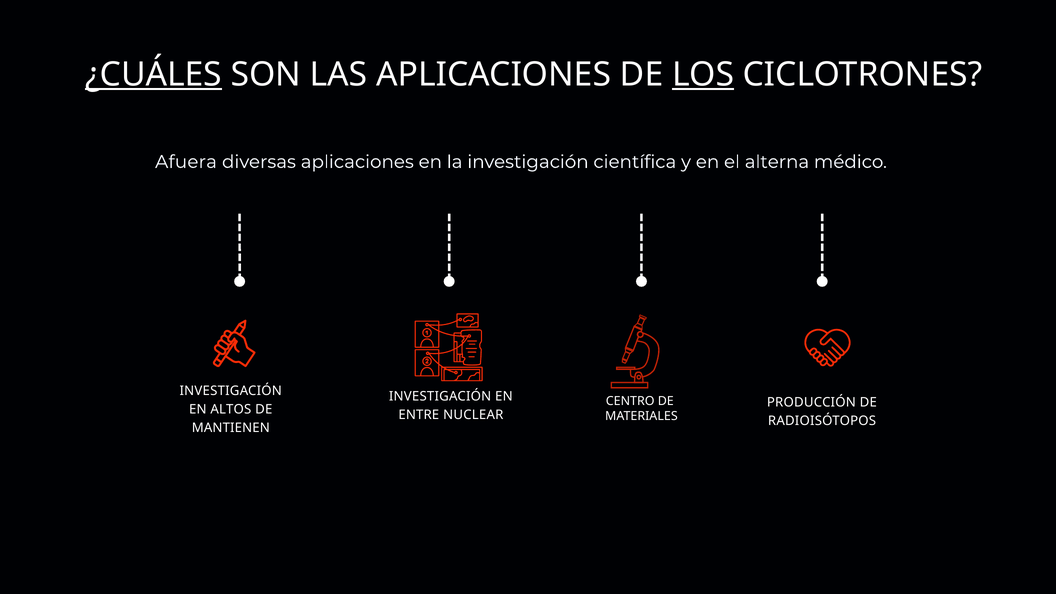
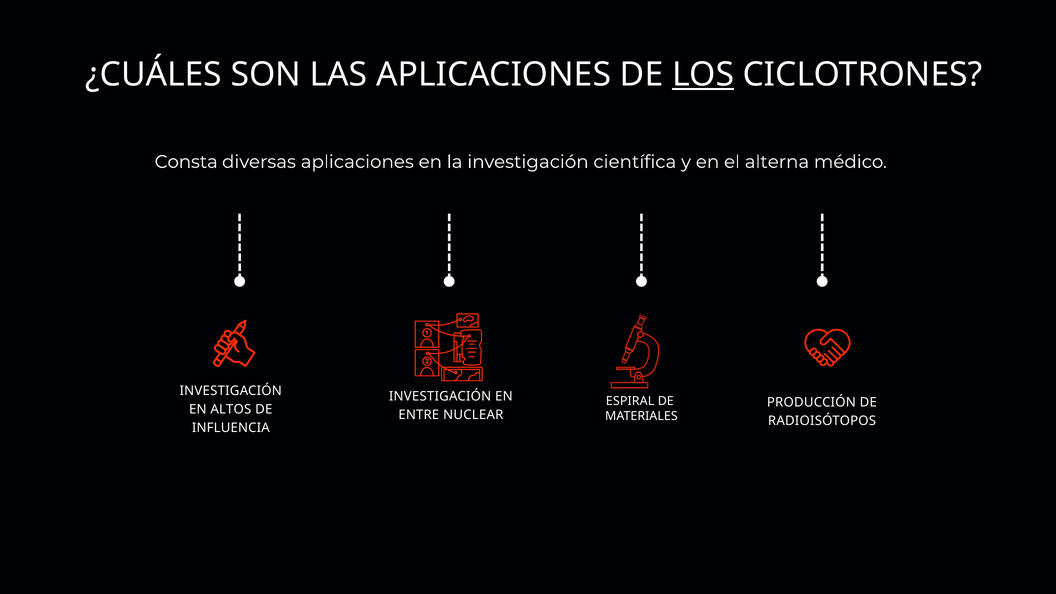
¿CUÁLES underline: present -> none
Afuera: Afuera -> Consta
CENTRO: CENTRO -> ESPIRAL
MANTIENEN: MANTIENEN -> INFLUENCIA
